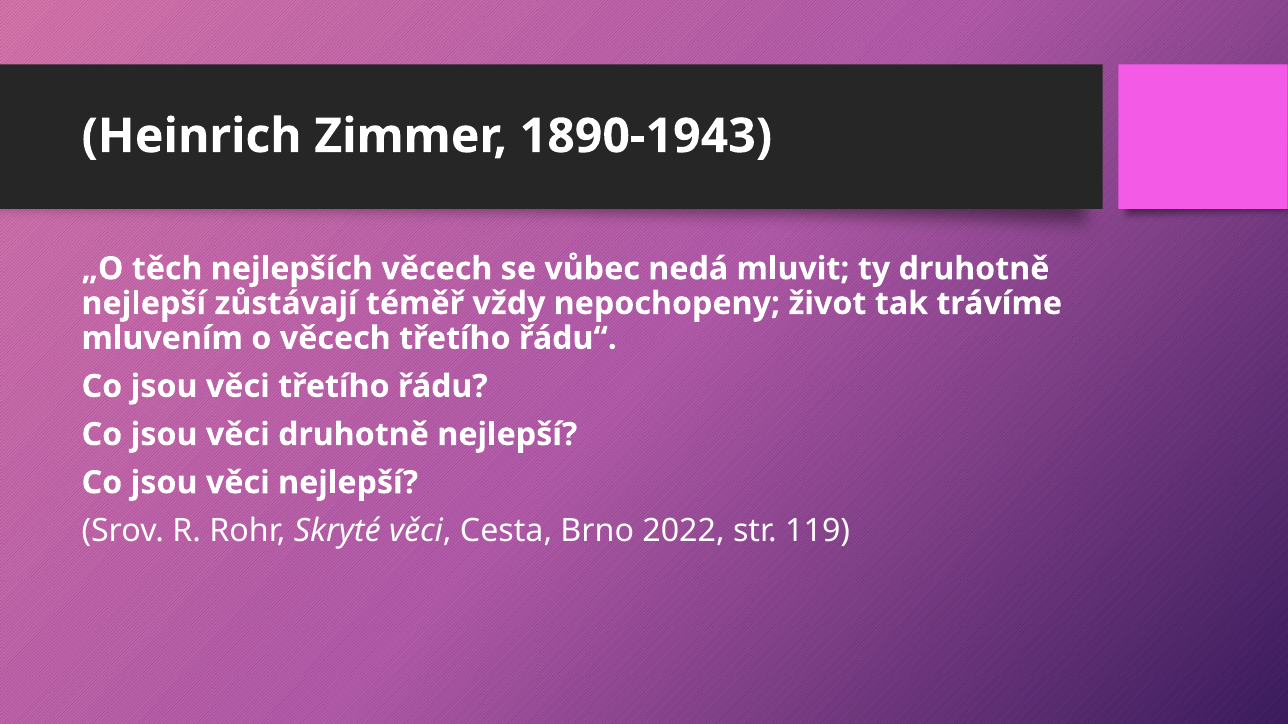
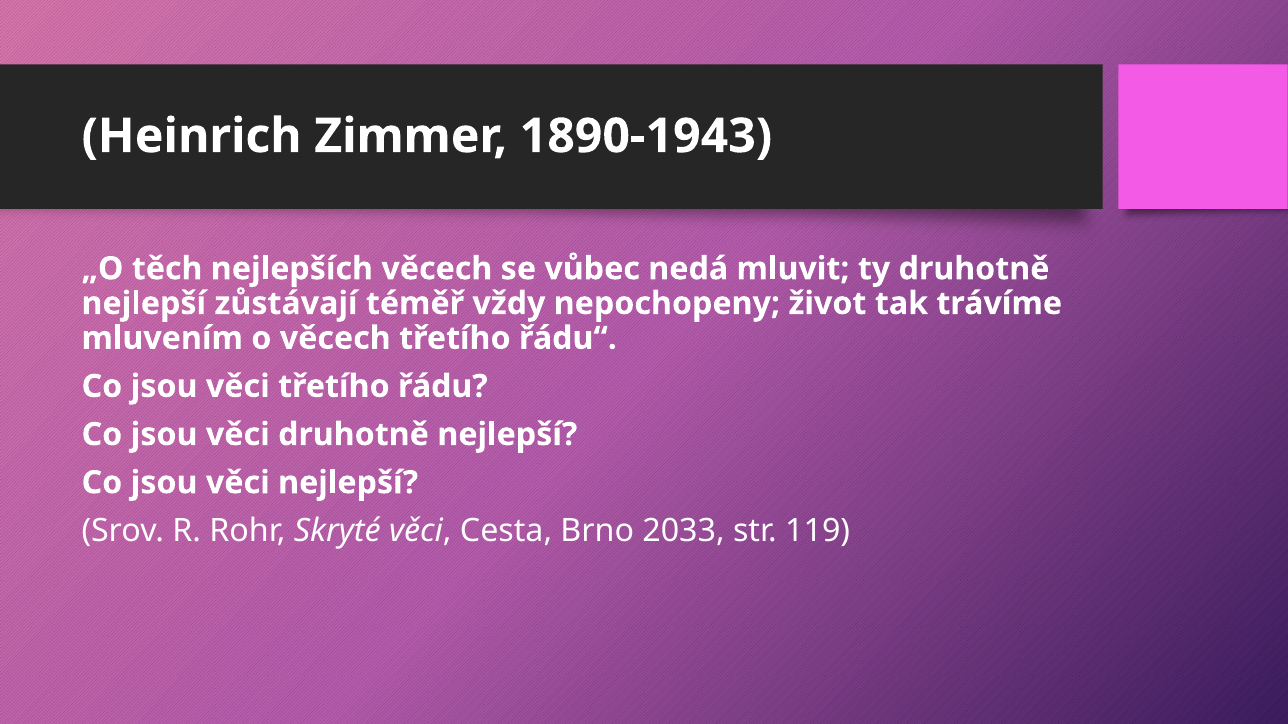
2022: 2022 -> 2033
